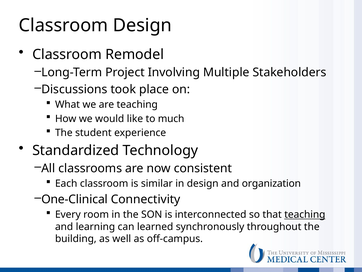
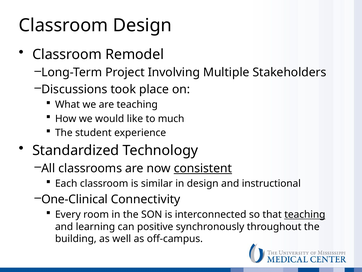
consistent underline: none -> present
organization: organization -> instructional
learned: learned -> positive
